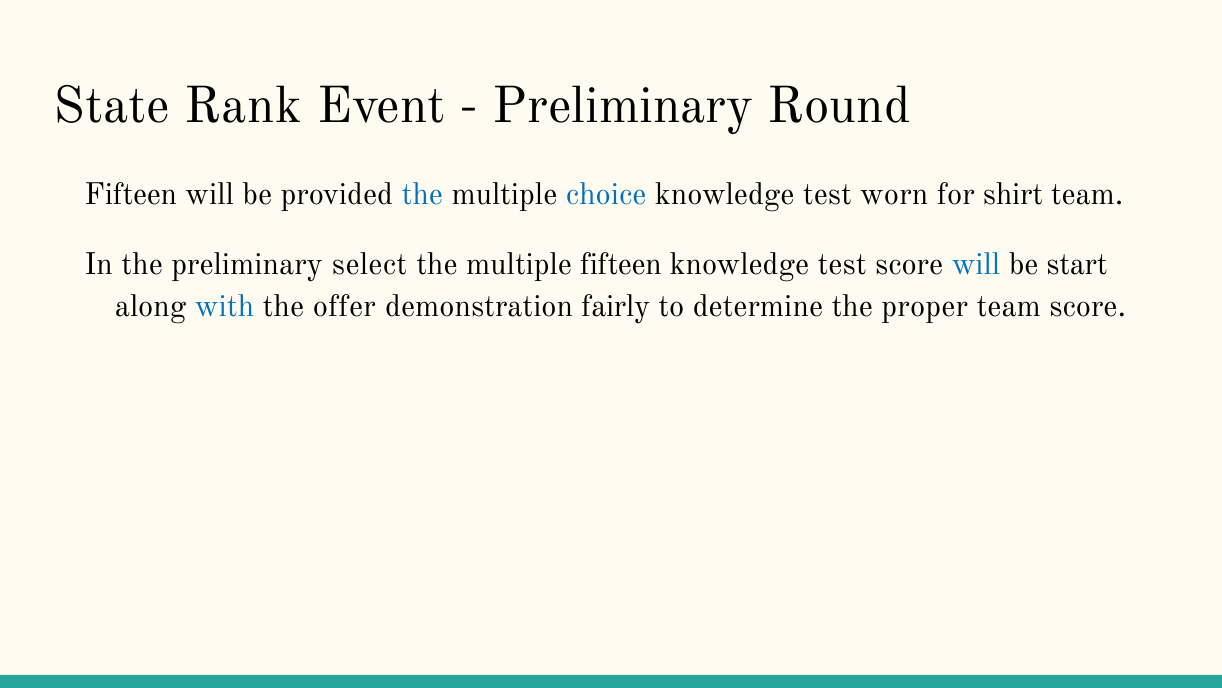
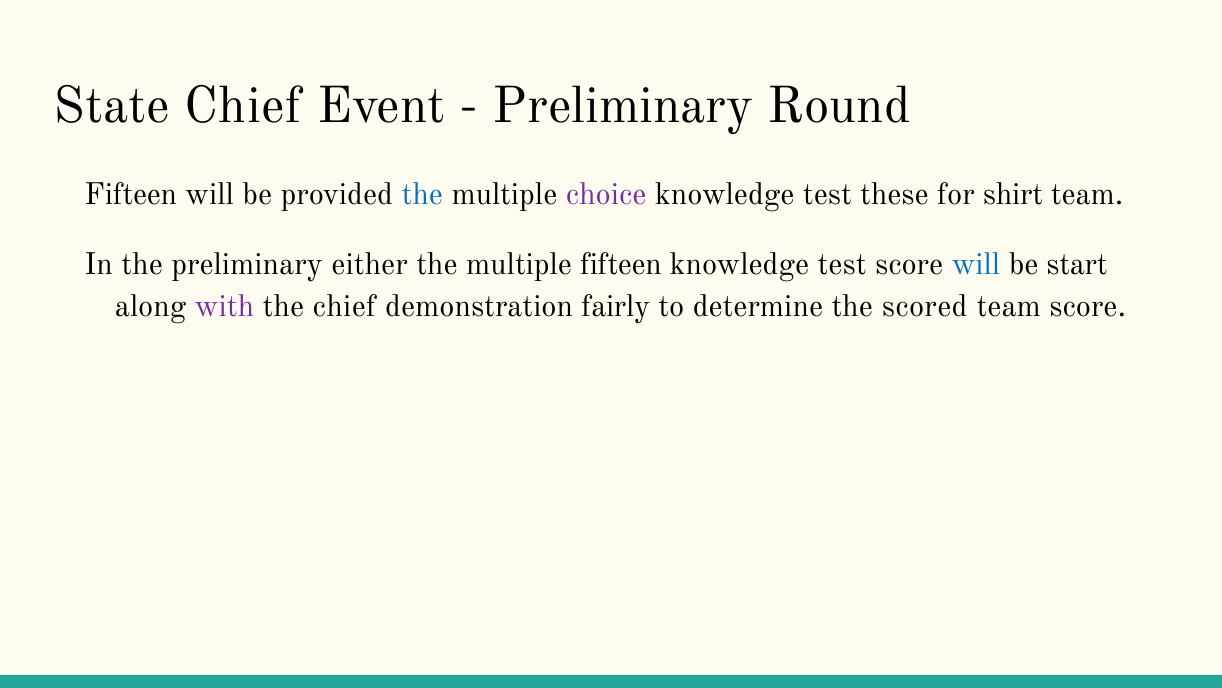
State Rank: Rank -> Chief
choice colour: blue -> purple
worn: worn -> these
select: select -> either
with colour: blue -> purple
the offer: offer -> chief
proper: proper -> scored
